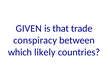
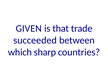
conspiracy: conspiracy -> succeeded
likely: likely -> sharp
